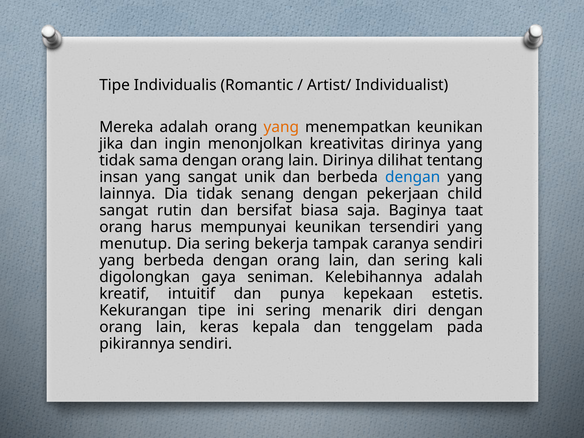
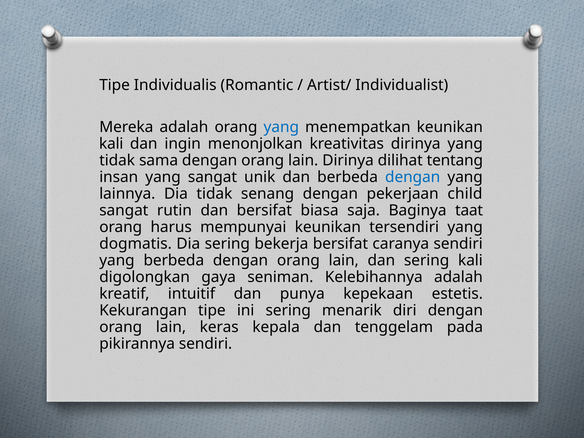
yang at (281, 127) colour: orange -> blue
jika at (111, 144): jika -> kali
menutup: menutup -> dogmatis
bekerja tampak: tampak -> bersifat
